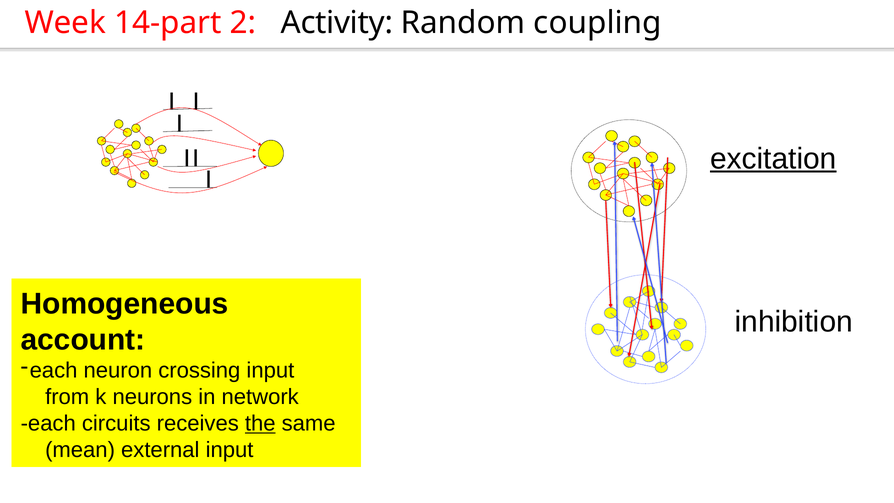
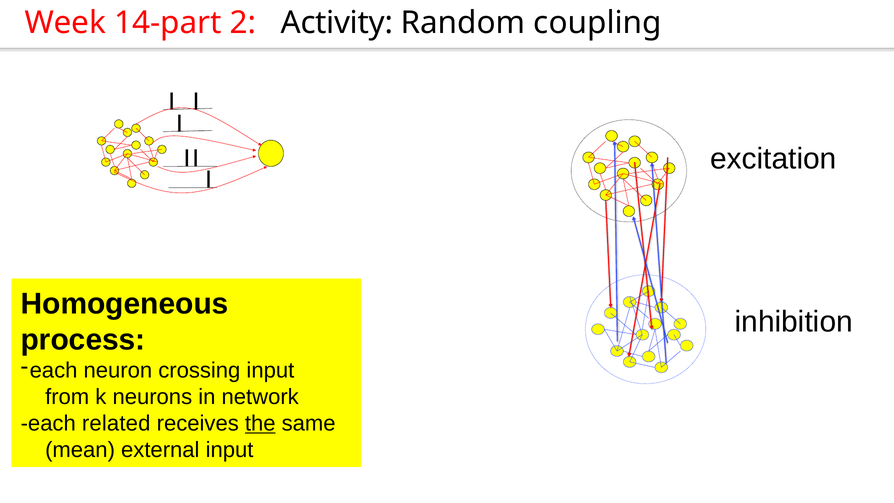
excitation underline: present -> none
account: account -> process
circuits: circuits -> related
